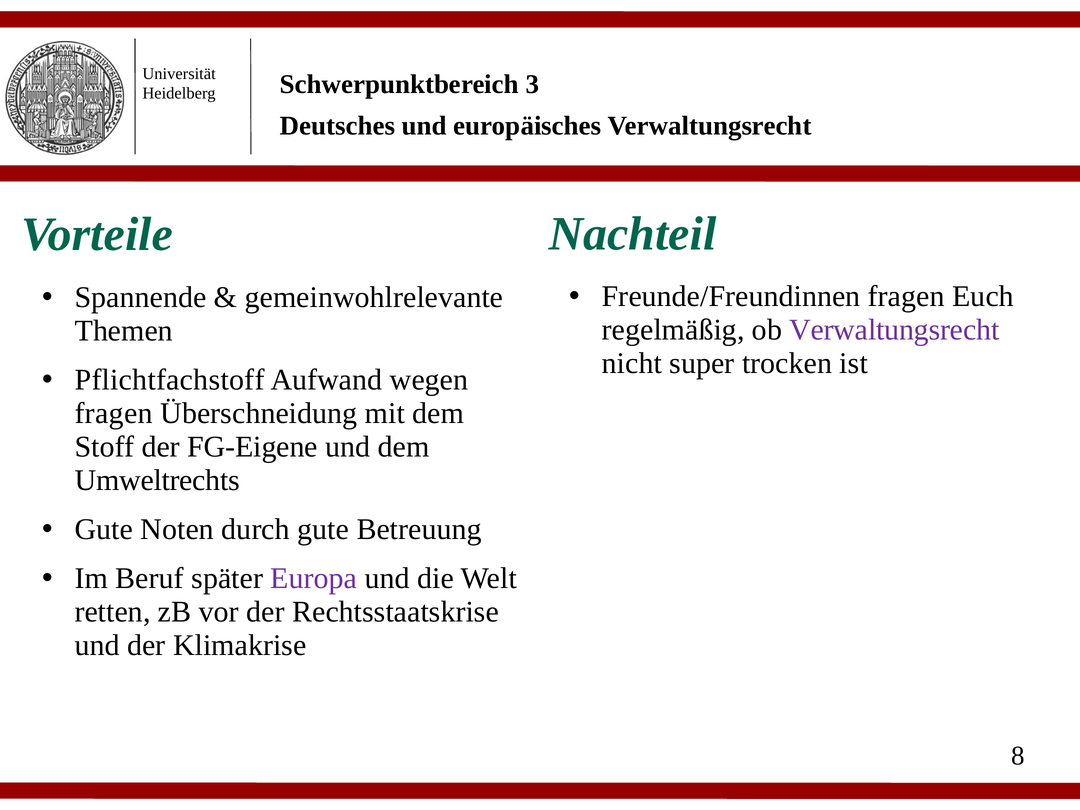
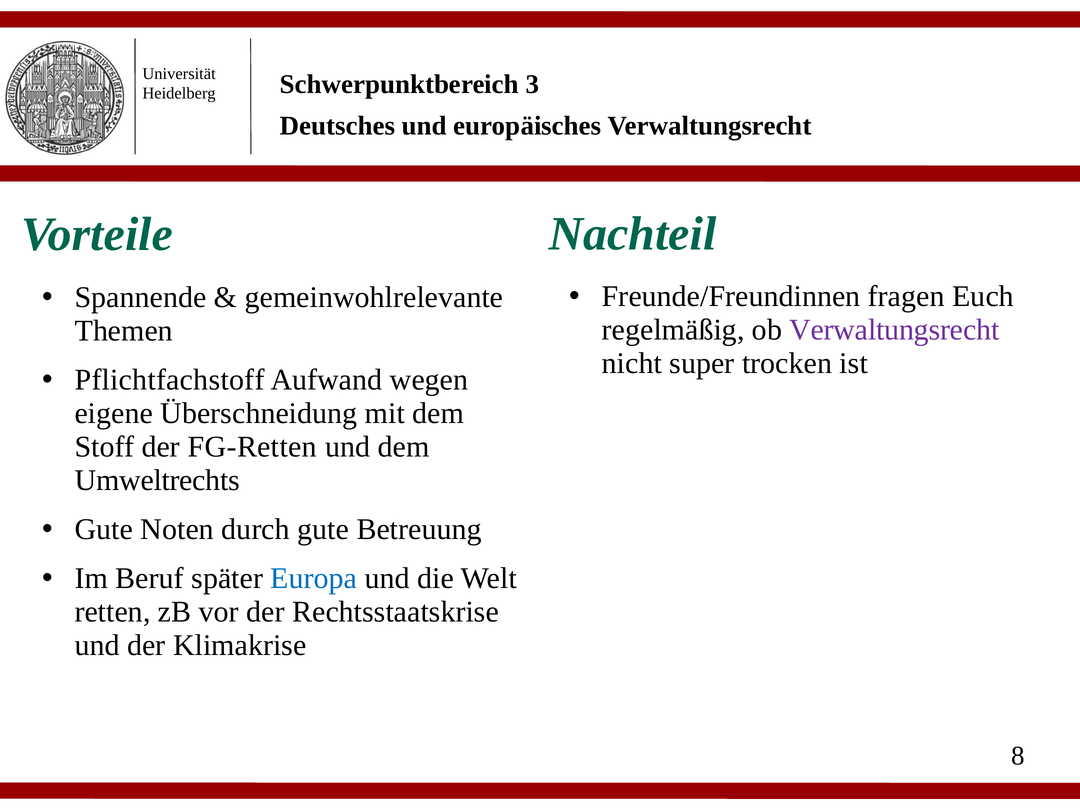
fragen at (114, 413): fragen -> eigene
FG-Eigene: FG-Eigene -> FG-Retten
Europa colour: purple -> blue
